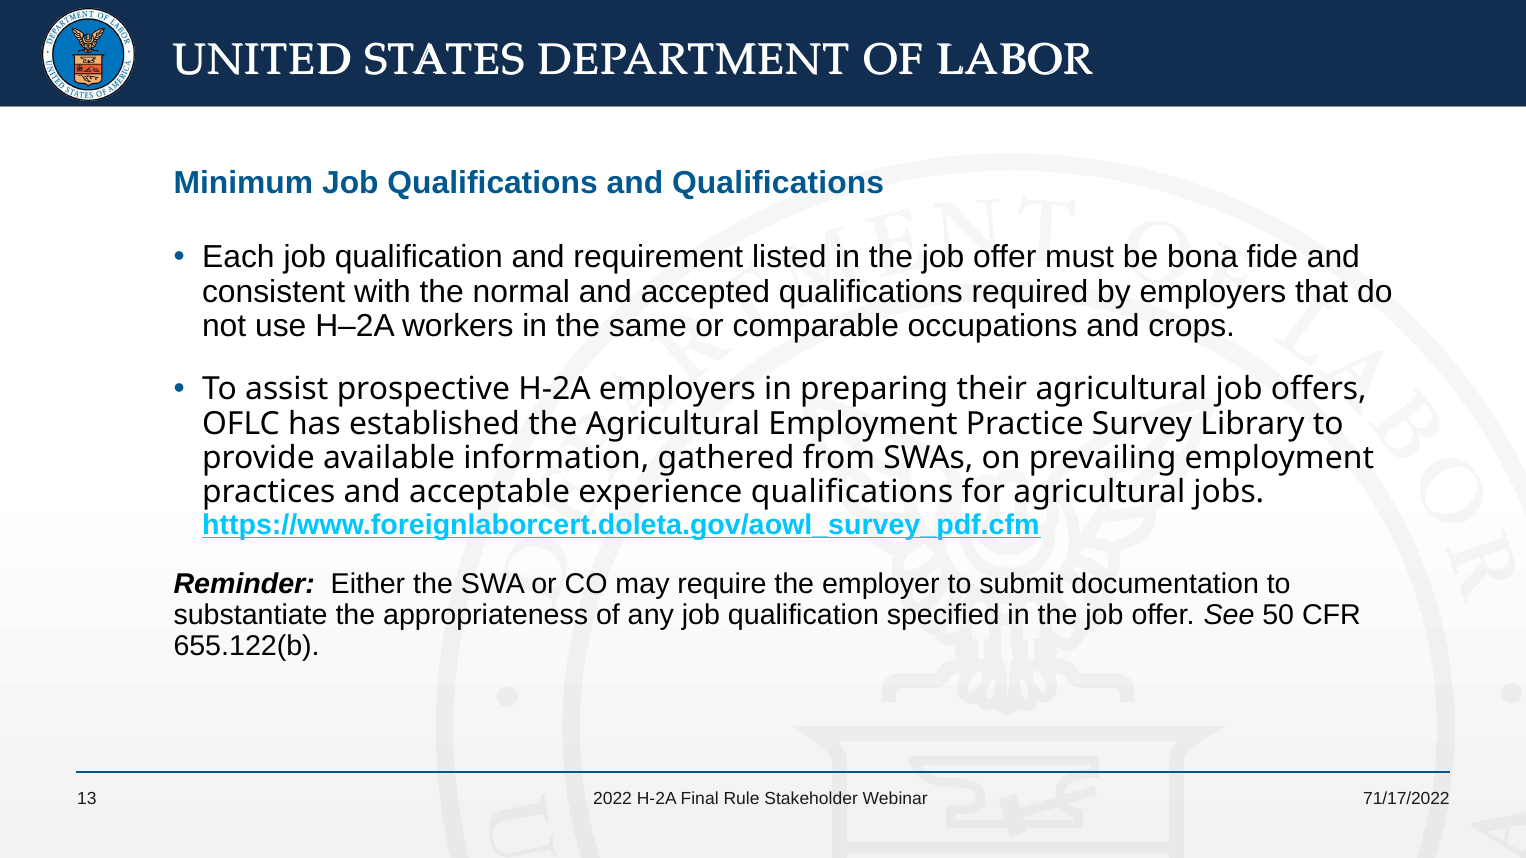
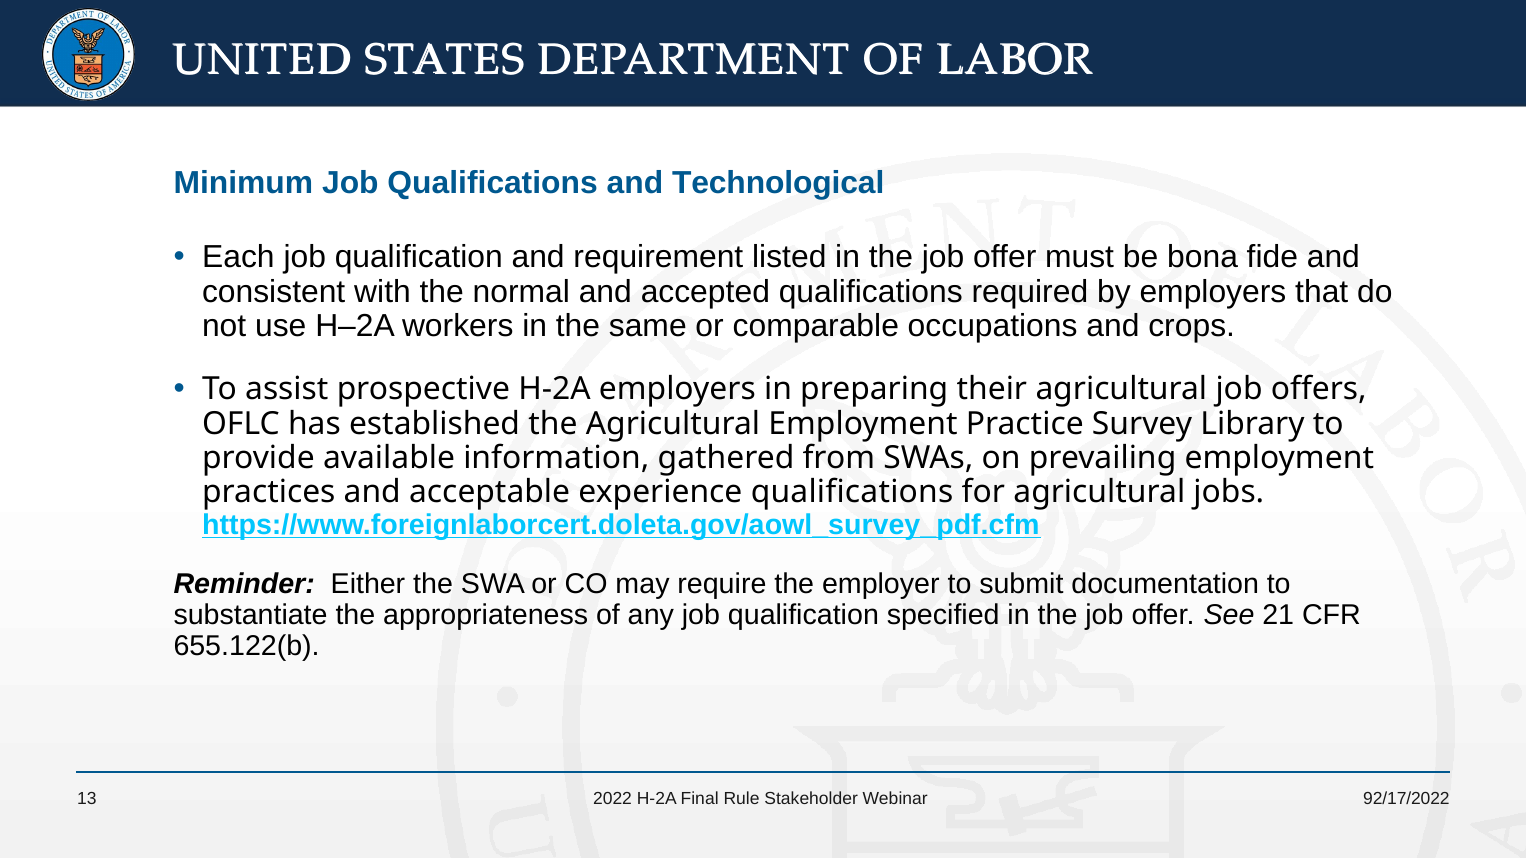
and Qualifications: Qualifications -> Technological
50: 50 -> 21
71/17/2022: 71/17/2022 -> 92/17/2022
